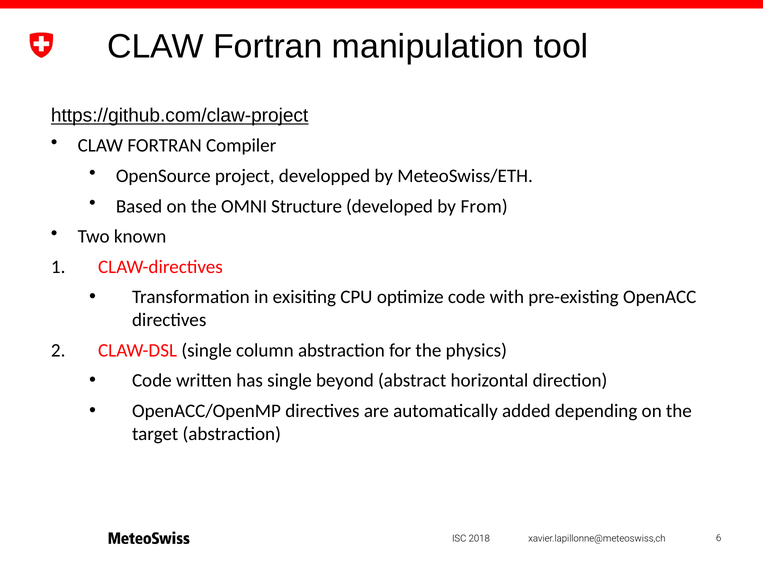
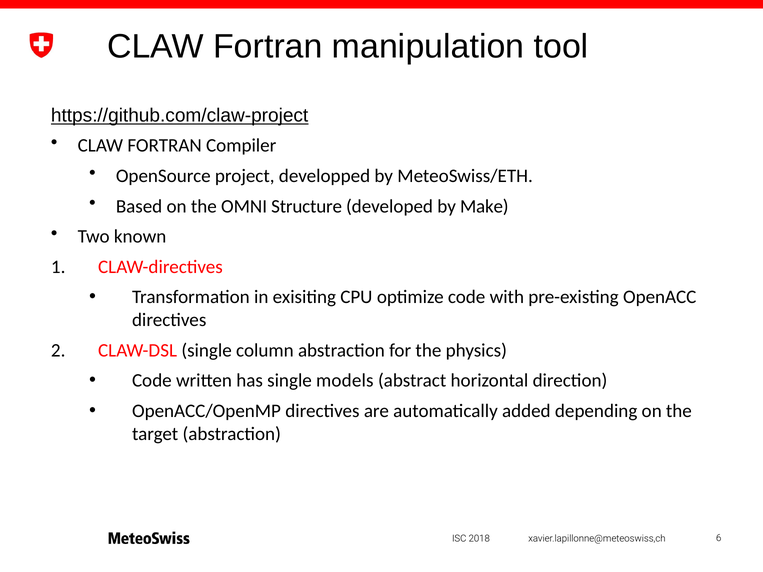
From: From -> Make
beyond: beyond -> models
